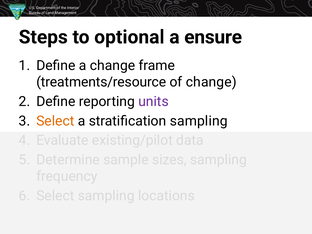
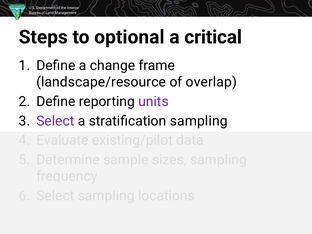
ensure: ensure -> critical
treatments/resource: treatments/resource -> landscape/resource
of change: change -> overlap
Select at (55, 121) colour: orange -> purple
